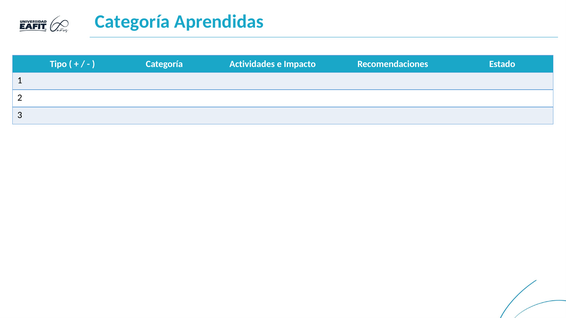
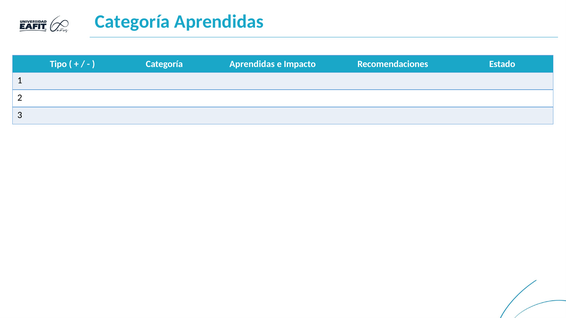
Actividades at (252, 64): Actividades -> Aprendidas
